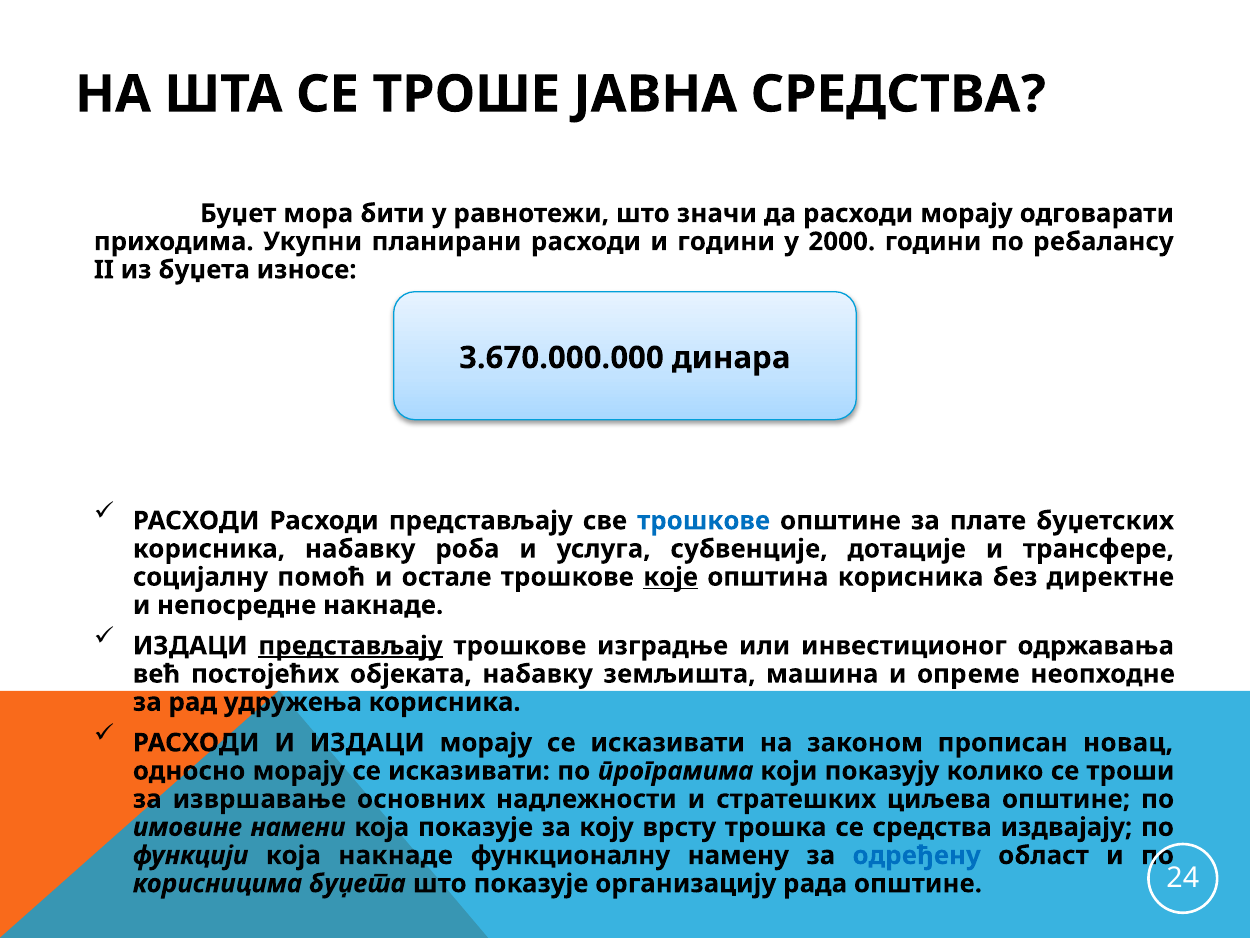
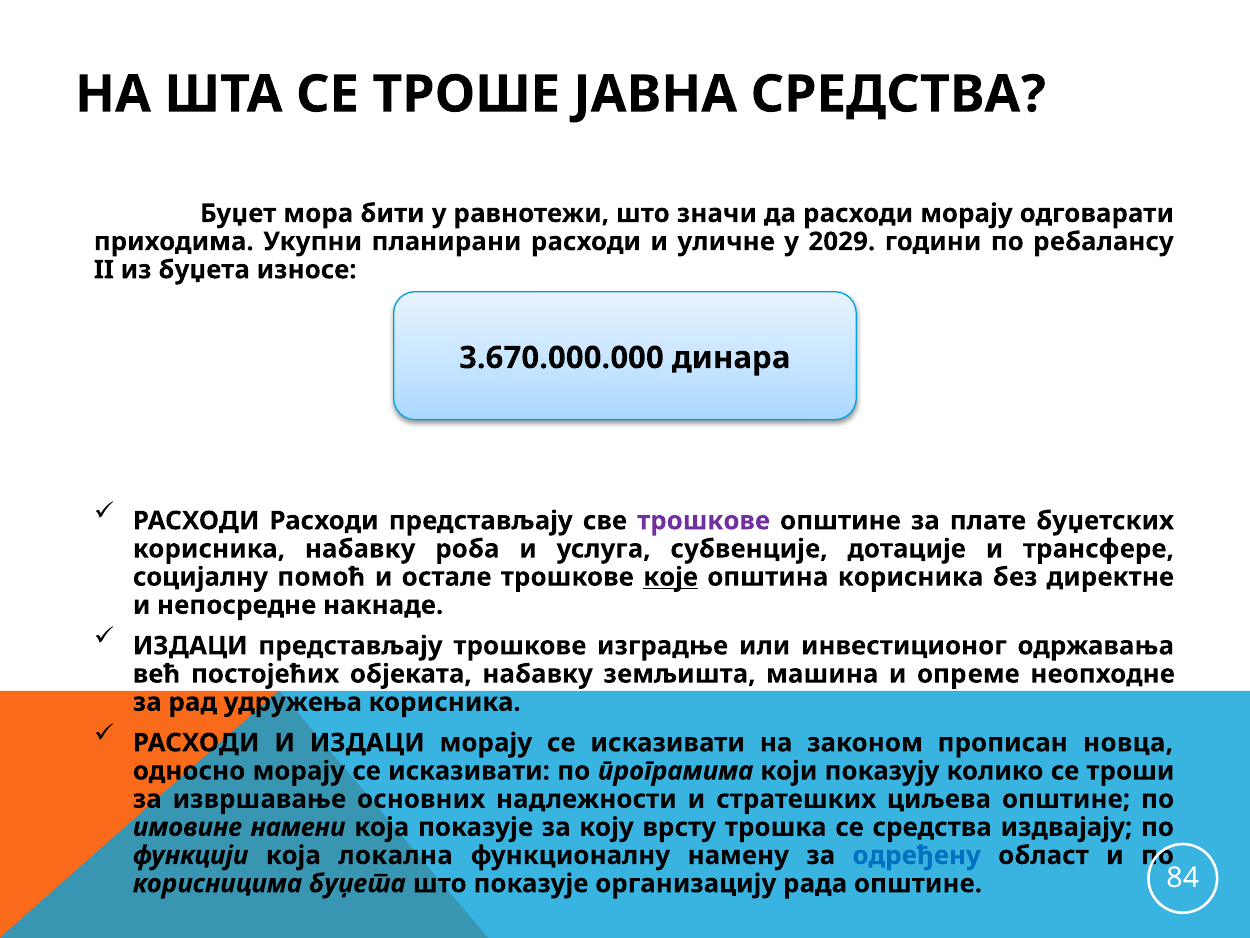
и години: години -> уличне
2000: 2000 -> 2029
трошкове at (704, 520) colour: blue -> purple
представљају at (350, 646) underline: present -> none
новац: новац -> новца
која накнаде: накнаде -> локална
24: 24 -> 84
